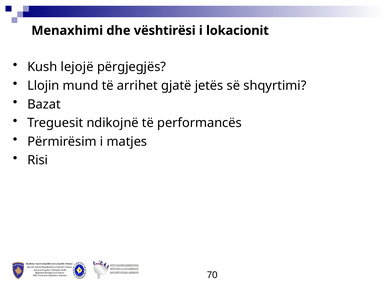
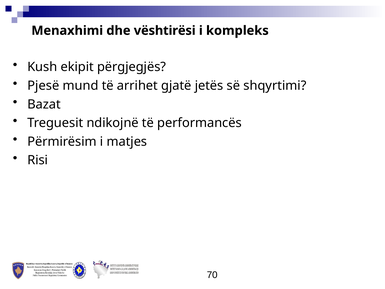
lokacionit: lokacionit -> kompleks
lejojë: lejojë -> ekipit
Llojin: Llojin -> Pjesë
